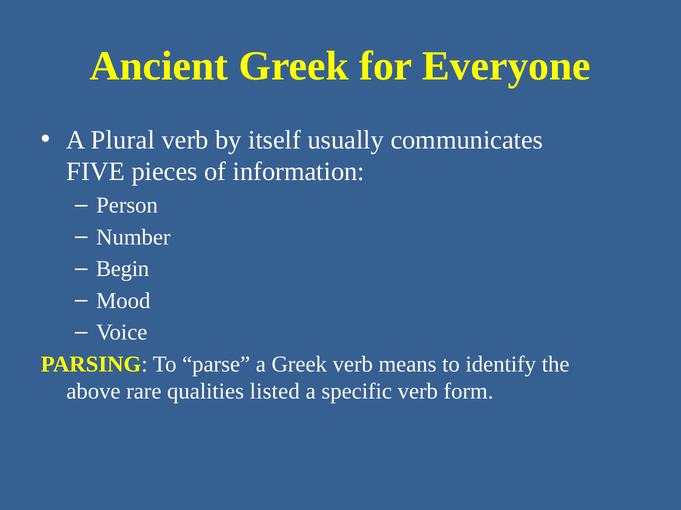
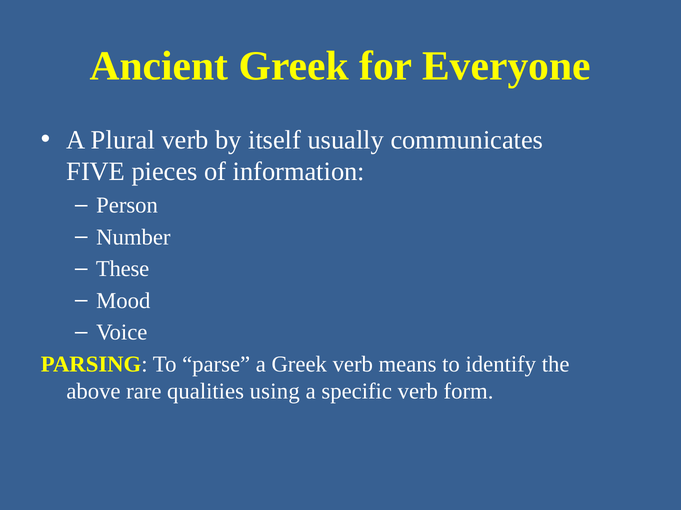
Begin: Begin -> These
listed: listed -> using
